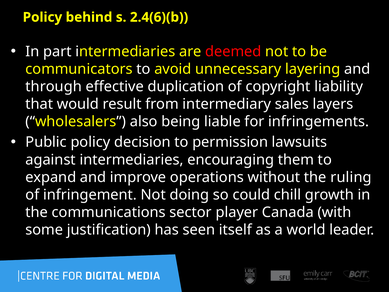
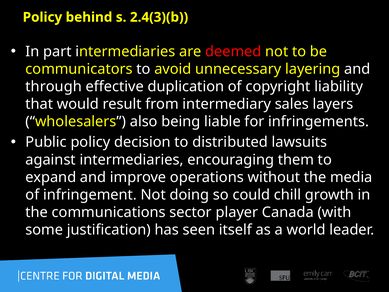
2.4(6)(b: 2.4(6)(b -> 2.4(3)(b
permission: permission -> distributed
ruling: ruling -> media
